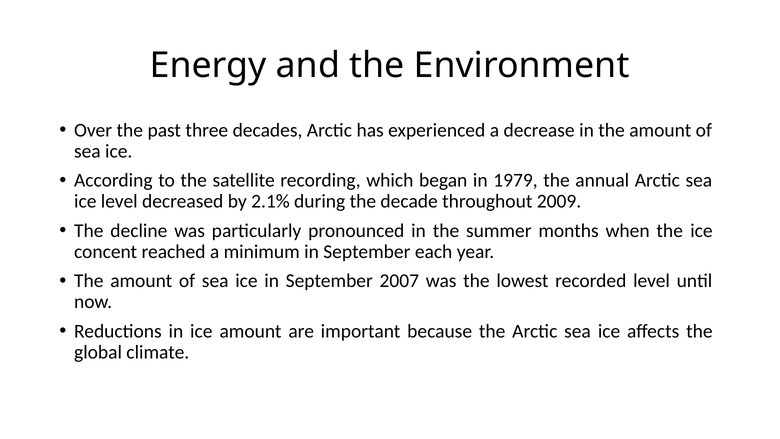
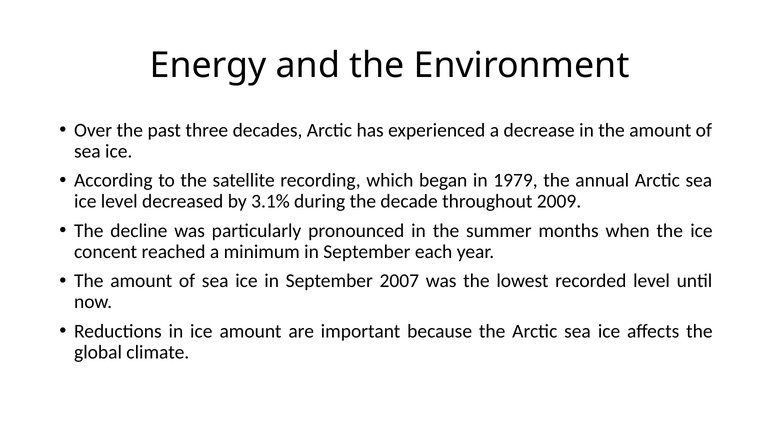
2.1%: 2.1% -> 3.1%
